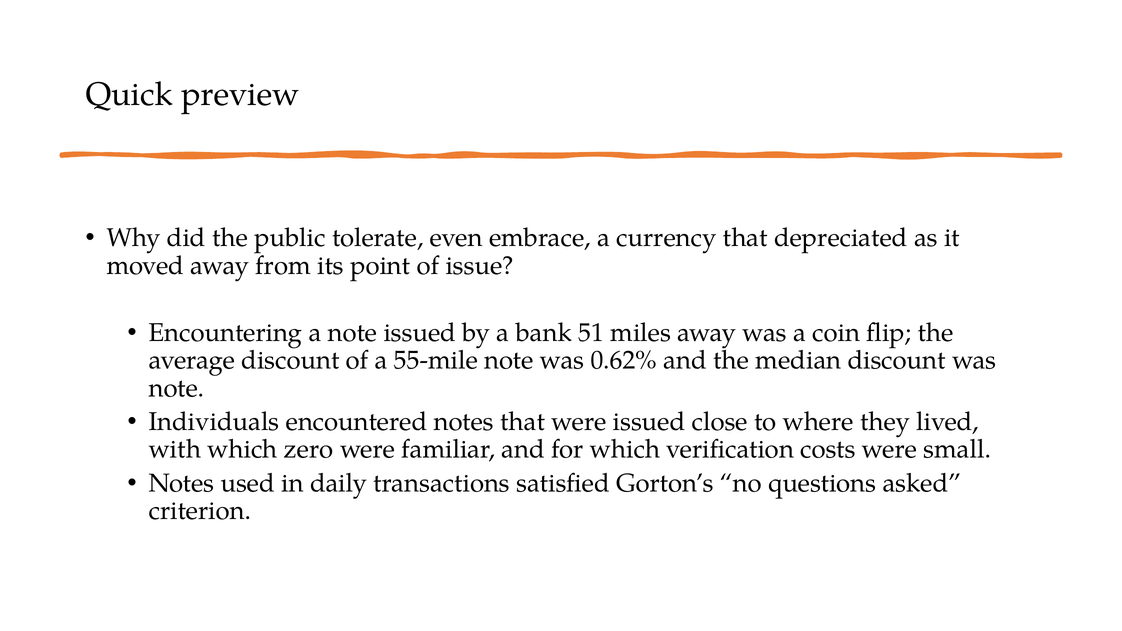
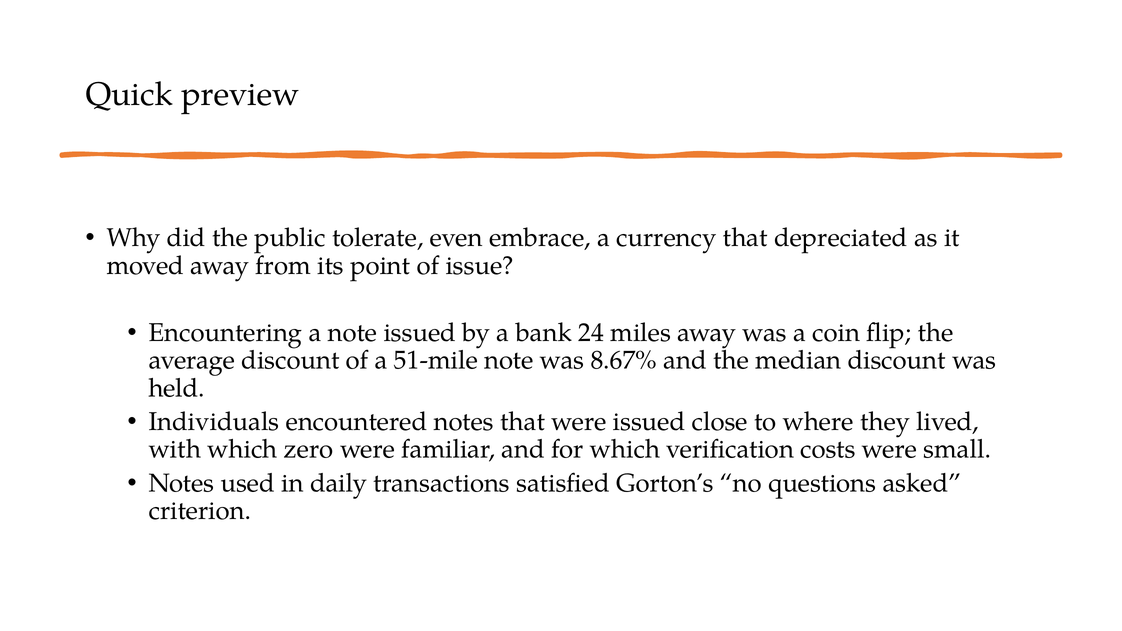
51: 51 -> 24
55-mile: 55-mile -> 51-mile
0.62%: 0.62% -> 8.67%
note at (177, 388): note -> held
